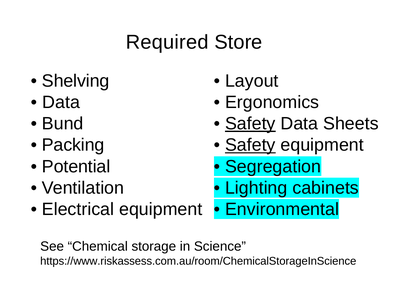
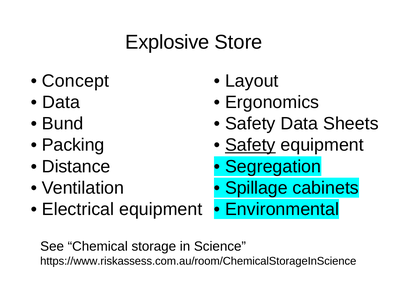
Required: Required -> Explosive
Shelving: Shelving -> Concept
Safety at (250, 124) underline: present -> none
Potential: Potential -> Distance
Lighting: Lighting -> Spillage
